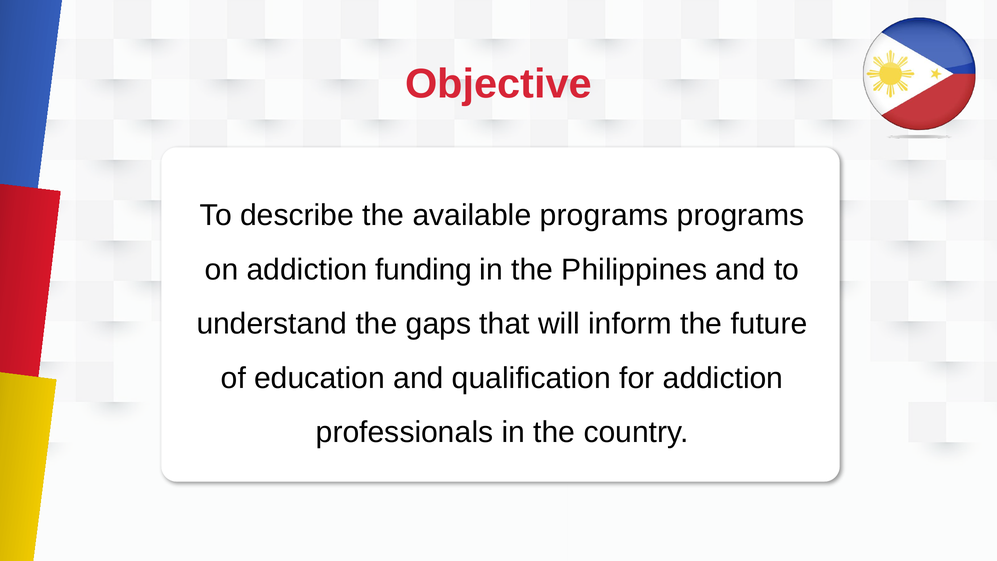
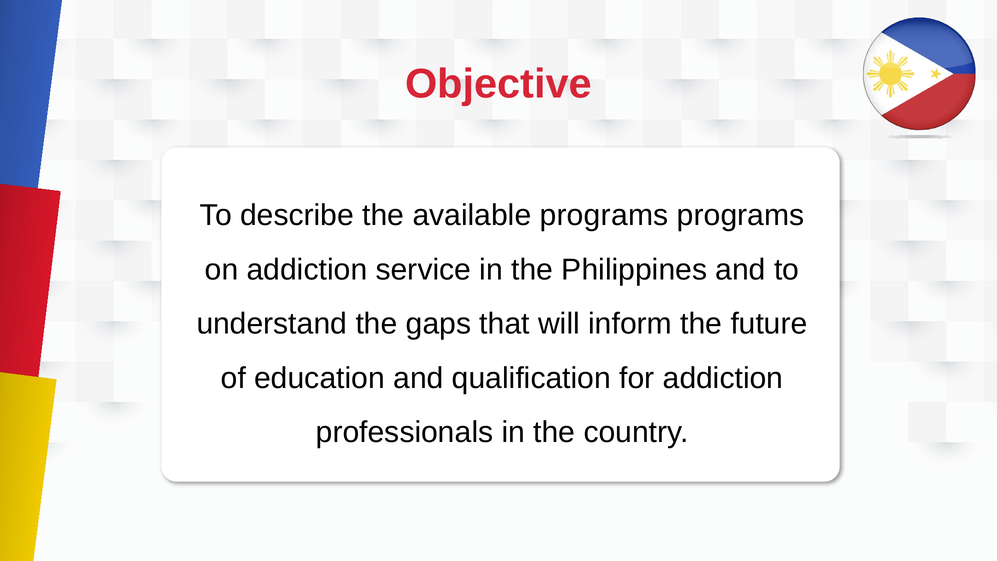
funding: funding -> service
